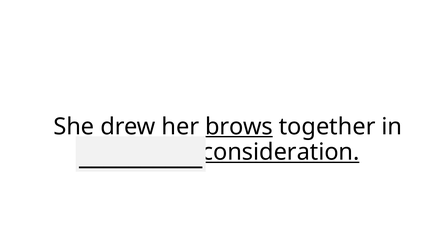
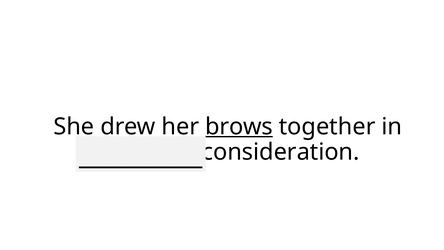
consideration underline: present -> none
